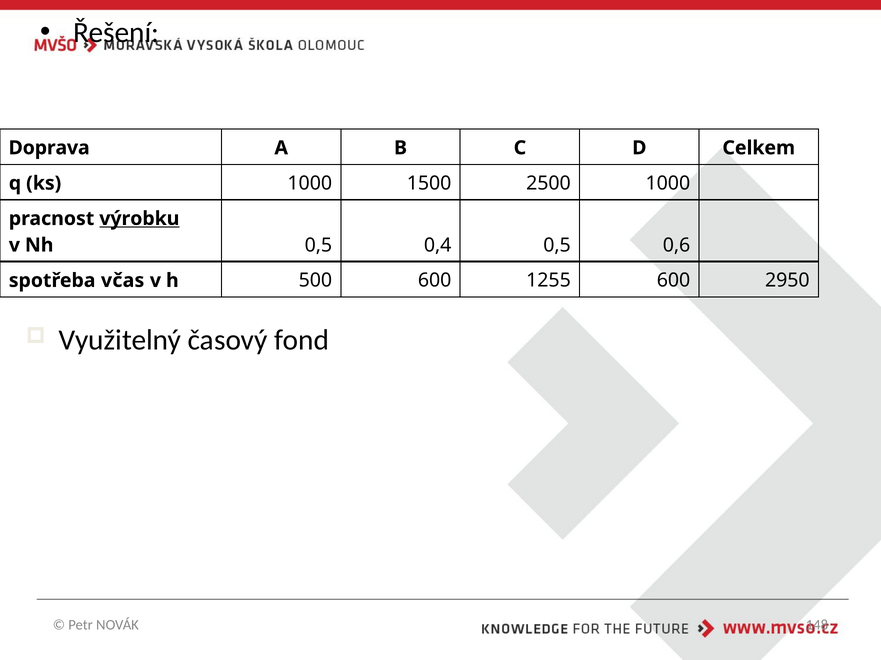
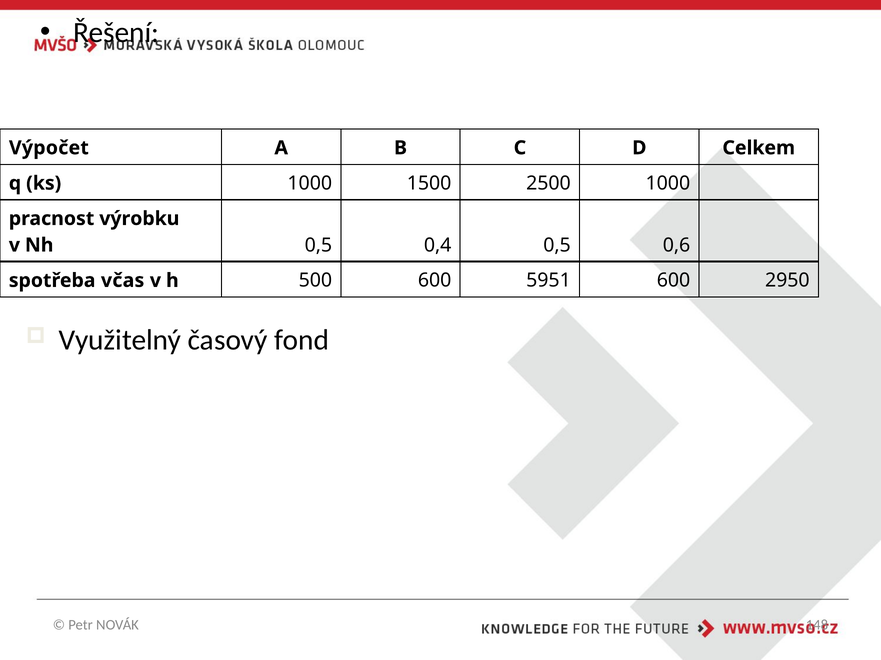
Doprava: Doprava -> Výpočet
výrobku underline: present -> none
1255: 1255 -> 5951
